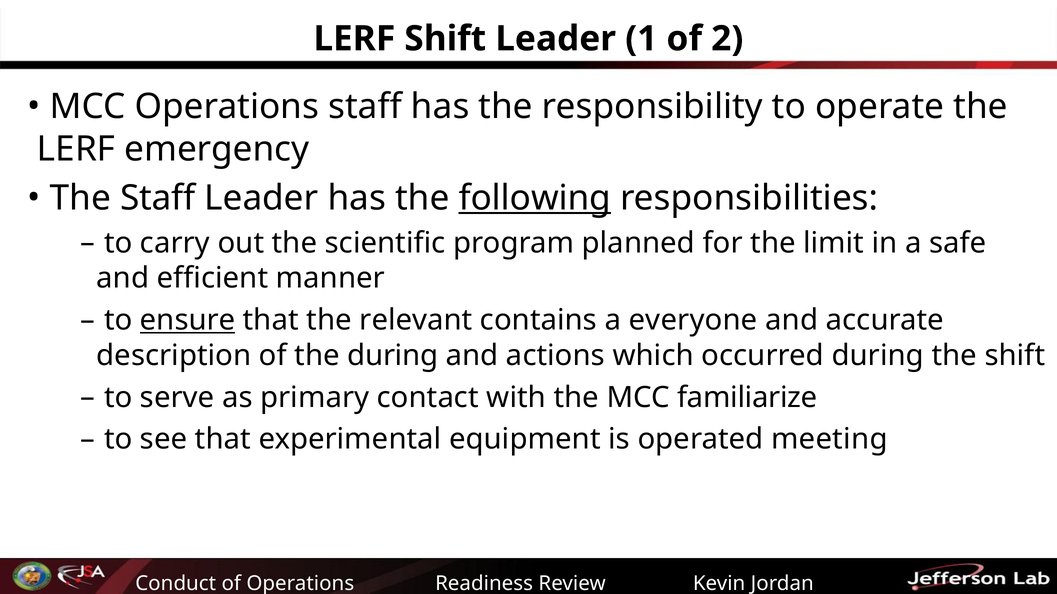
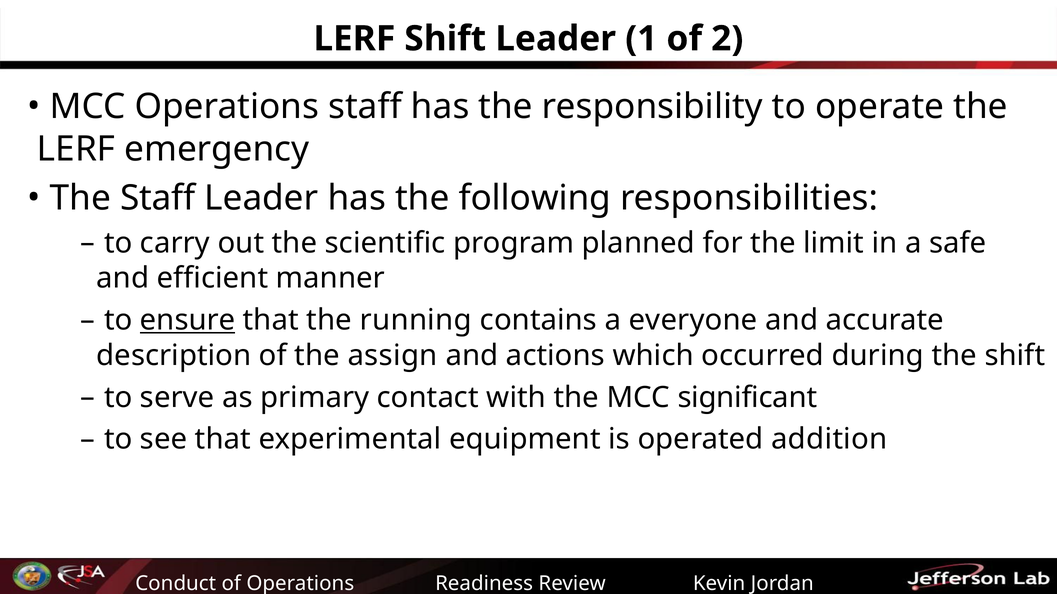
following underline: present -> none
relevant: relevant -> running
the during: during -> assign
familiarize: familiarize -> significant
meeting: meeting -> addition
